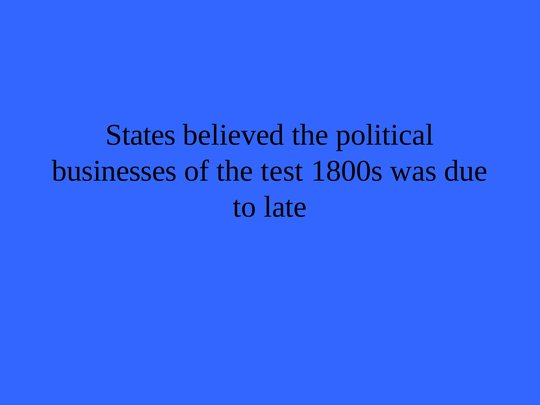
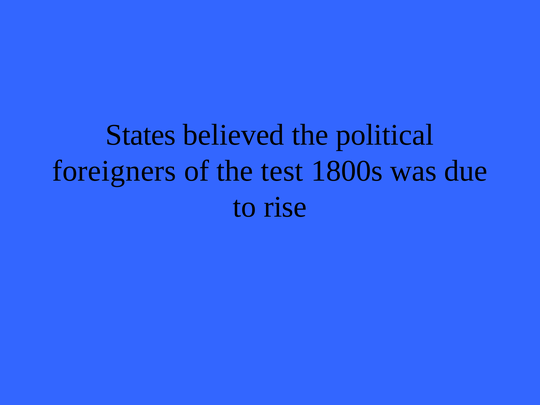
businesses: businesses -> foreigners
late: late -> rise
